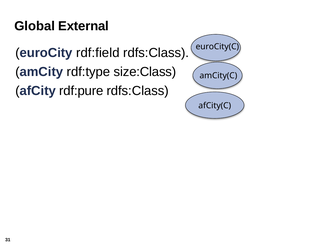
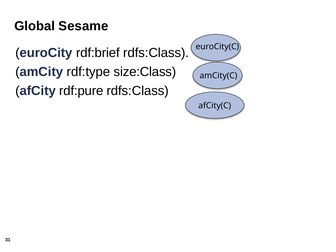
External: External -> Sesame
rdf:field: rdf:field -> rdf:brief
